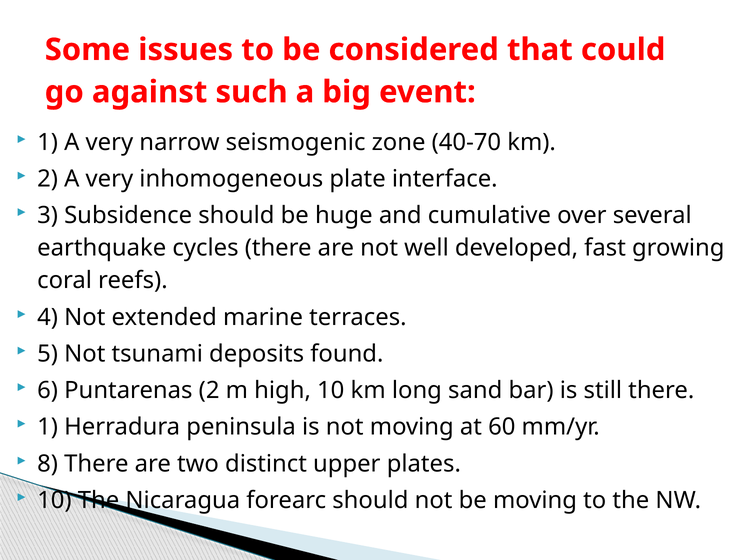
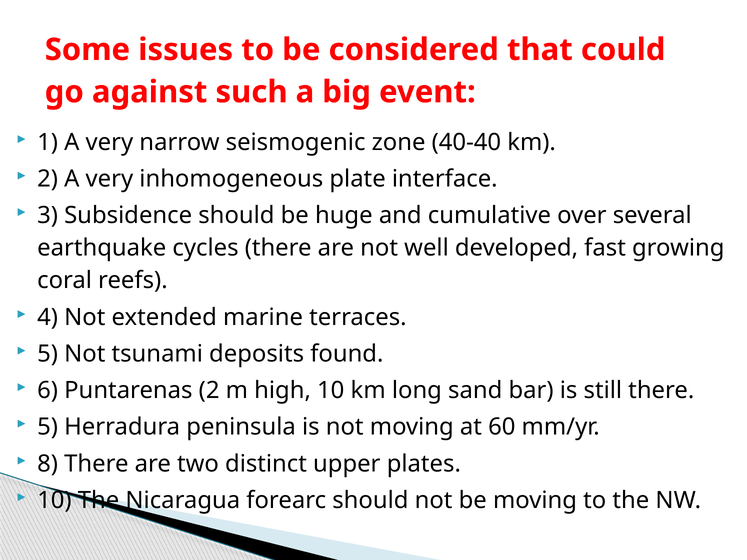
40-70: 40-70 -> 40-40
1 at (48, 427): 1 -> 5
